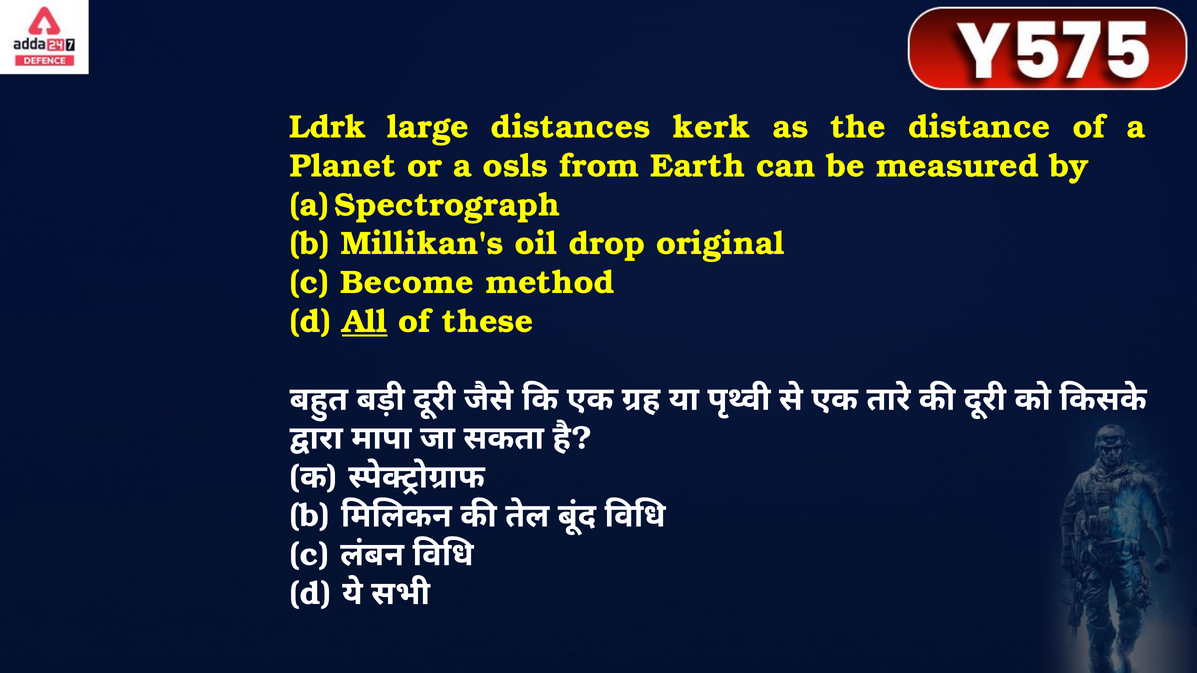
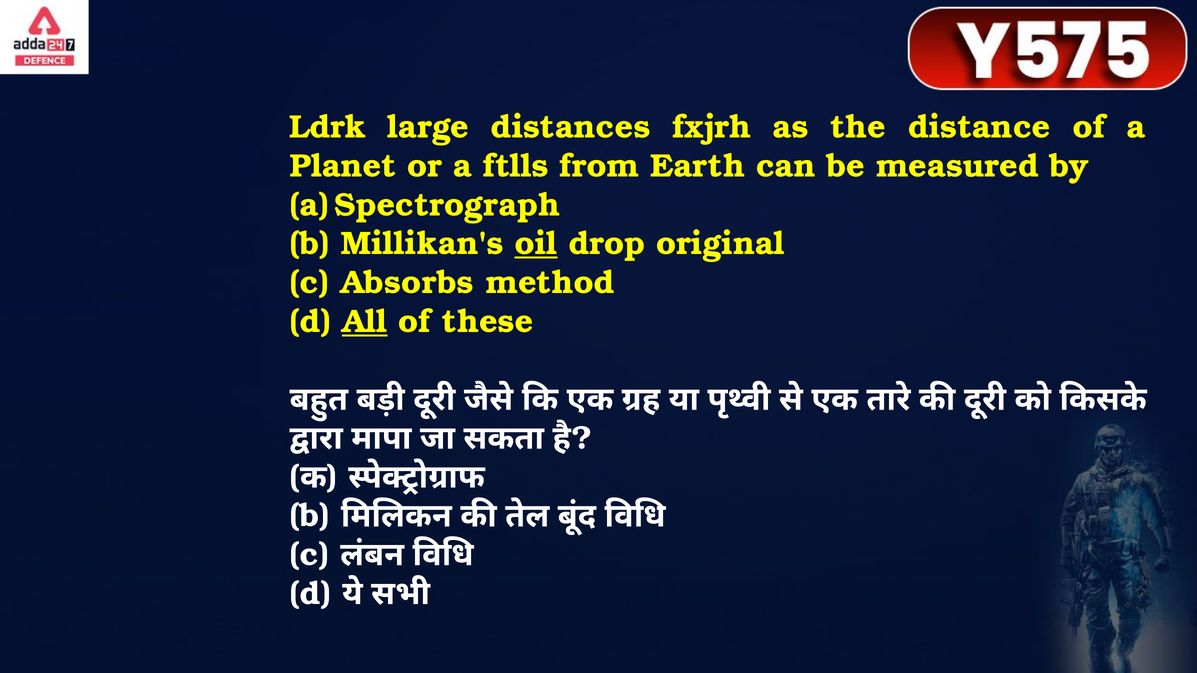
kerk: kerk -> fxjrh
osls: osls -> ftlls
oil underline: none -> present
Become: Become -> Absorbs
